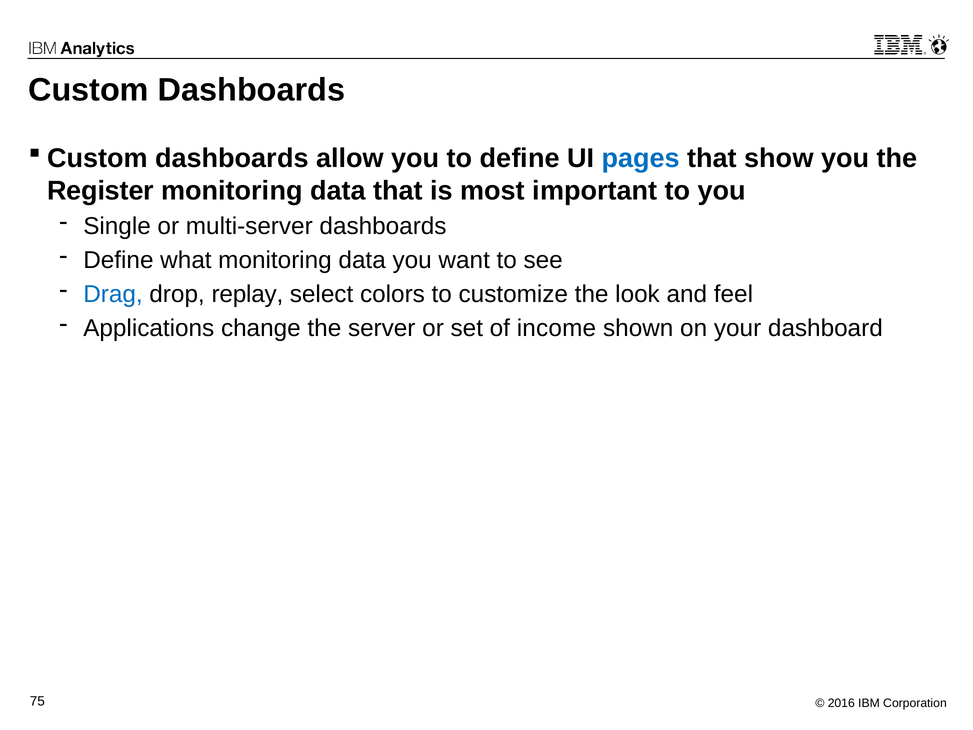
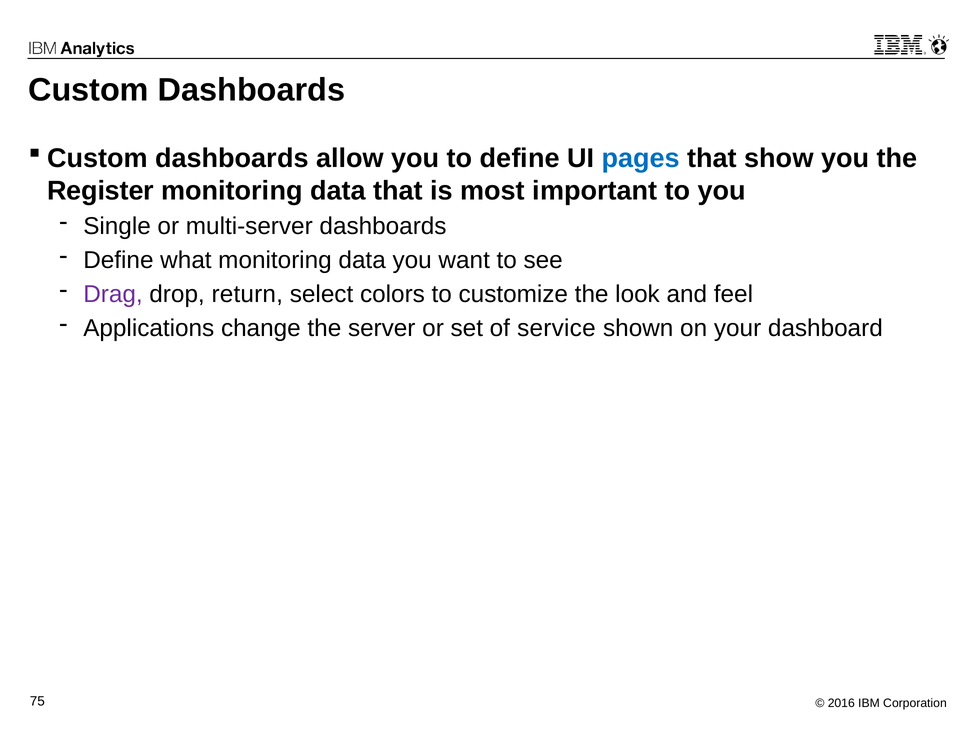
Drag colour: blue -> purple
replay: replay -> return
income: income -> service
